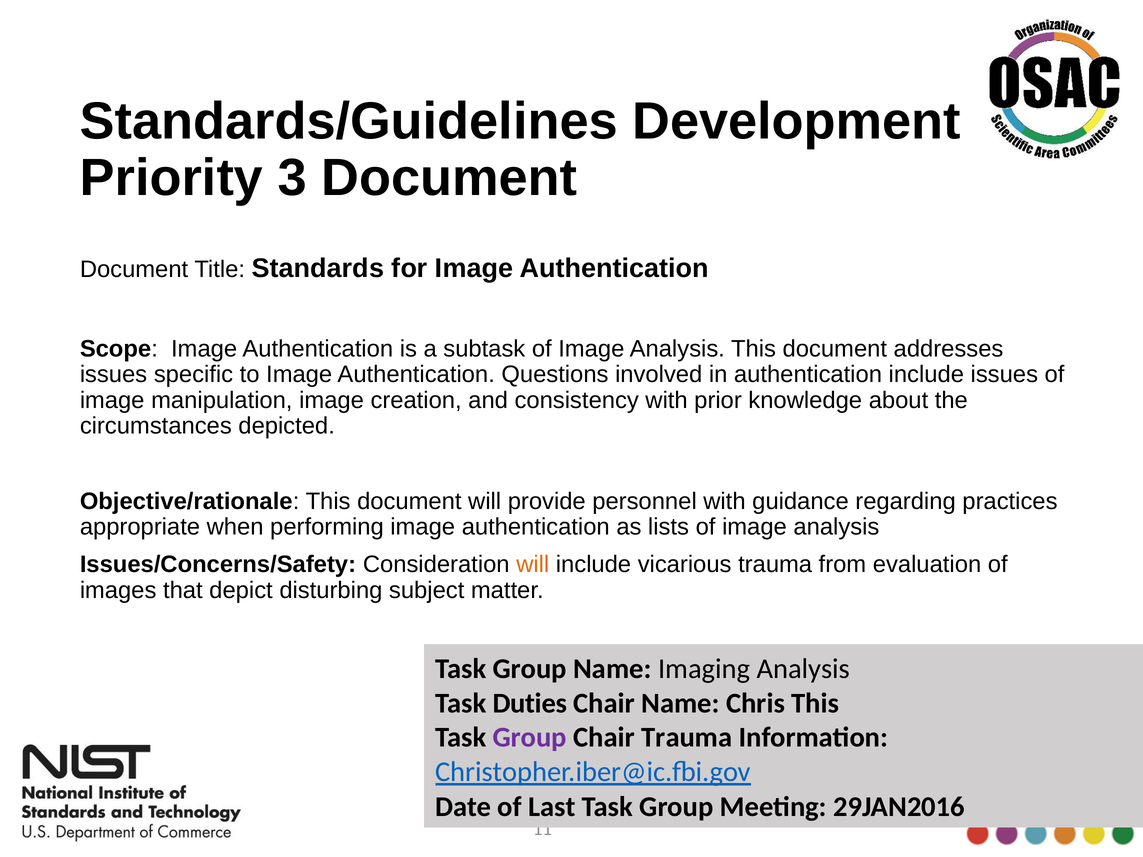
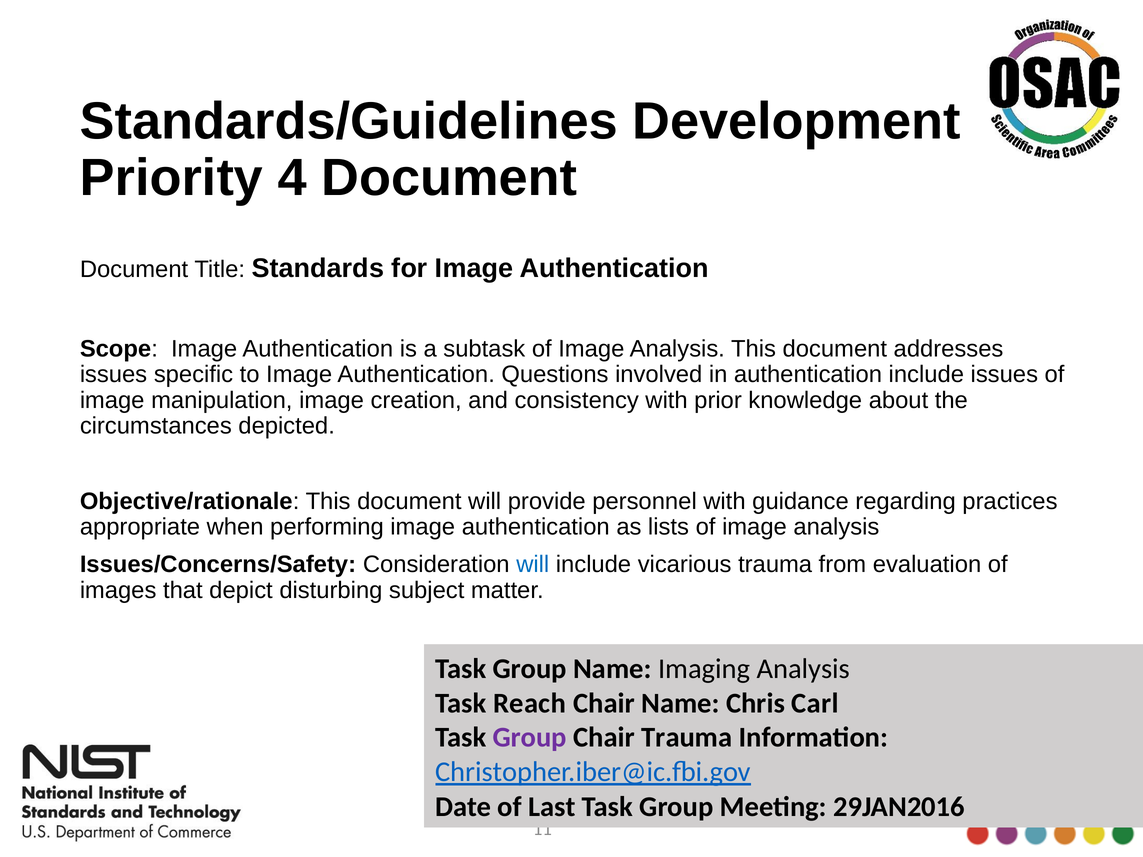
3: 3 -> 4
will at (533, 565) colour: orange -> blue
Duties: Duties -> Reach
Chris This: This -> Carl
